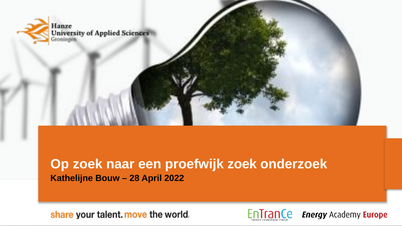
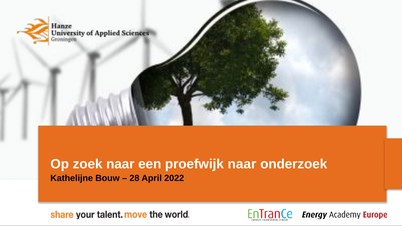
proefwijk zoek: zoek -> naar
